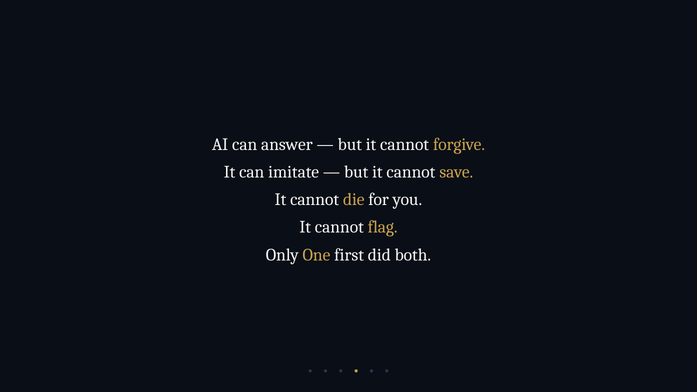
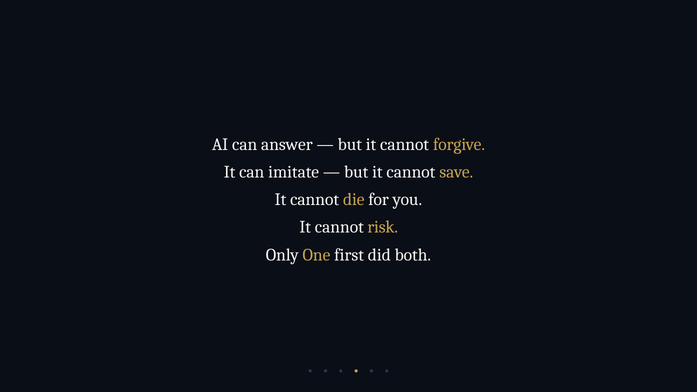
flag: flag -> risk
